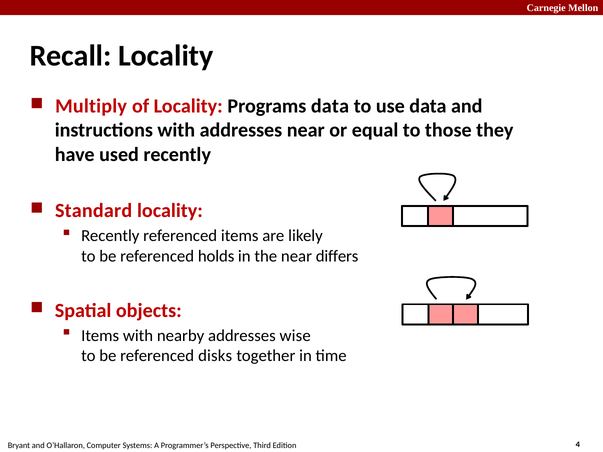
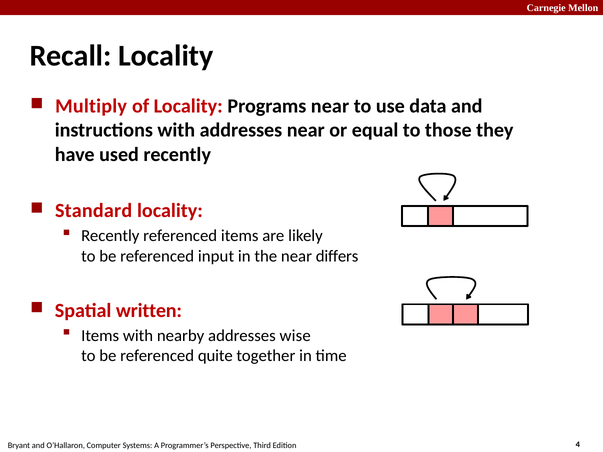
Programs data: data -> near
holds: holds -> input
objects: objects -> written
disks: disks -> quite
